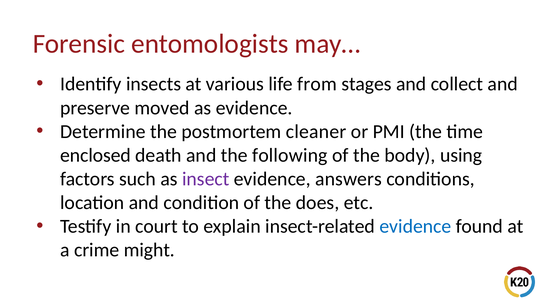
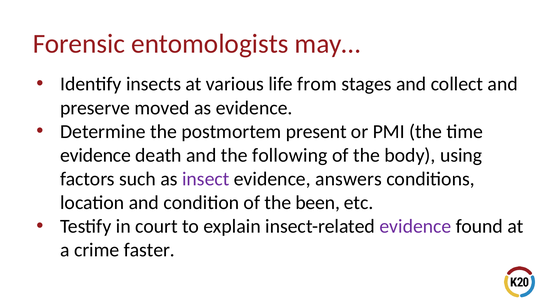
cleaner: cleaner -> present
enclosed at (95, 155): enclosed -> evidence
does: does -> been
evidence at (415, 226) colour: blue -> purple
might: might -> faster
